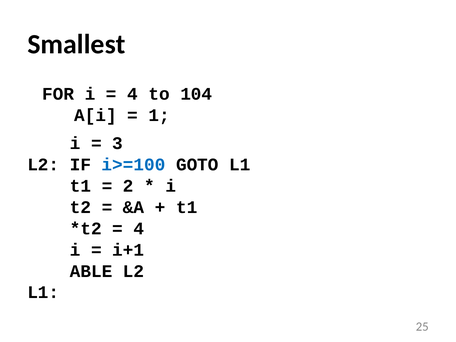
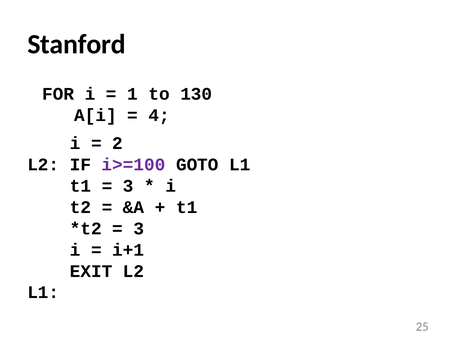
Smallest: Smallest -> Stanford
4 at (133, 94): 4 -> 1
104: 104 -> 130
1: 1 -> 4
3: 3 -> 2
i>=100 colour: blue -> purple
2 at (128, 186): 2 -> 3
4 at (139, 229): 4 -> 3
ABLE: ABLE -> EXIT
